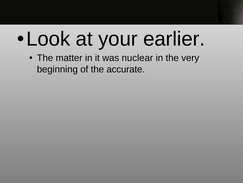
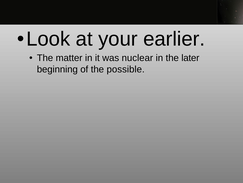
very: very -> later
accurate: accurate -> possible
